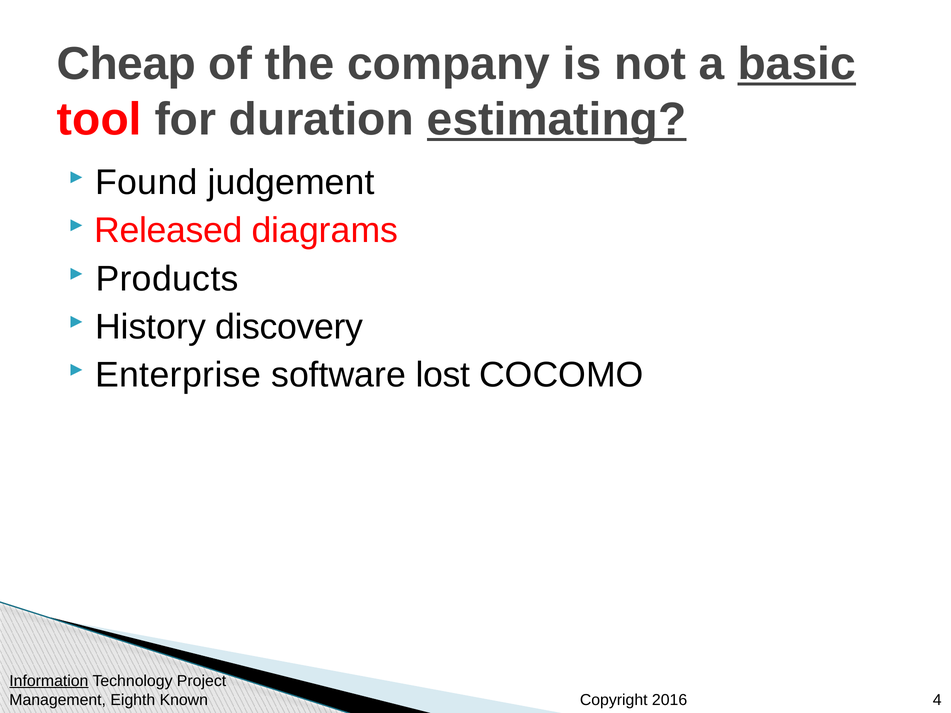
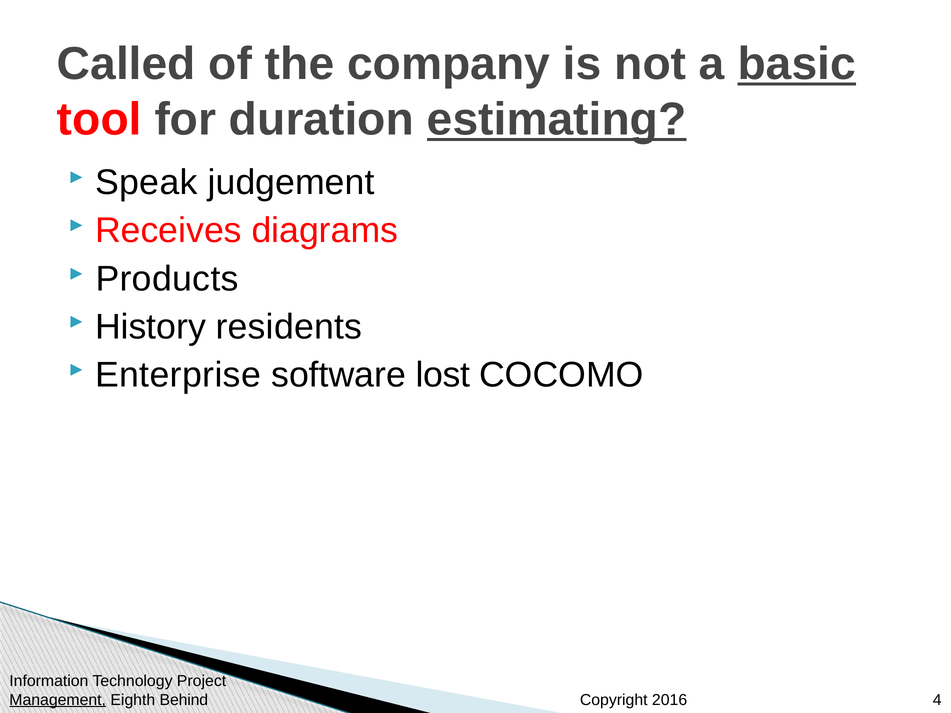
Cheap: Cheap -> Called
Found: Found -> Speak
Released: Released -> Receives
discovery: discovery -> residents
Information underline: present -> none
Management underline: none -> present
Known: Known -> Behind
